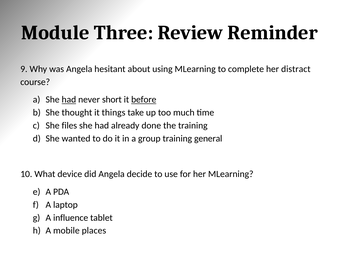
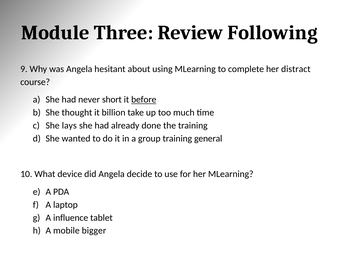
Reminder: Reminder -> Following
had at (69, 100) underline: present -> none
things: things -> billion
files: files -> lays
places: places -> bigger
